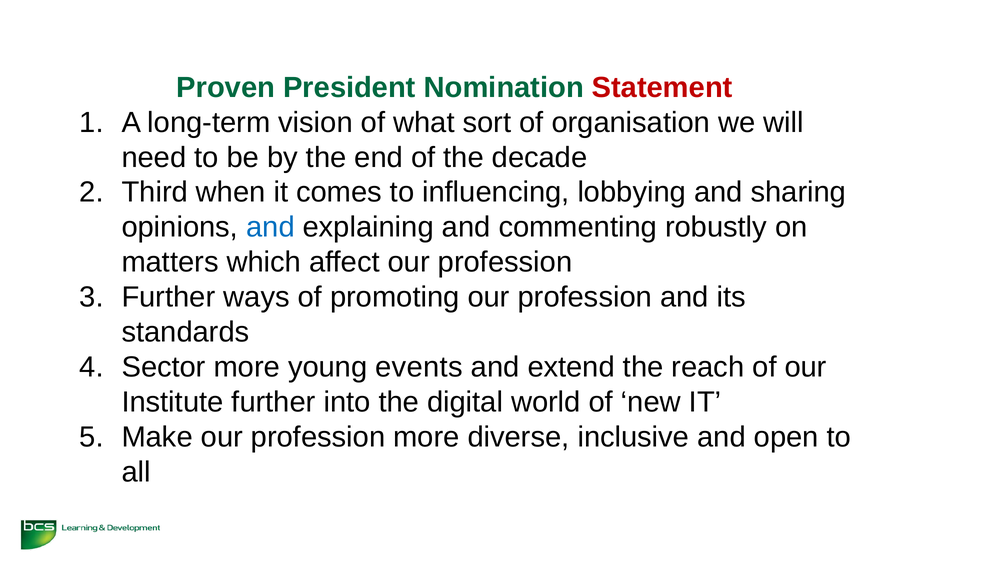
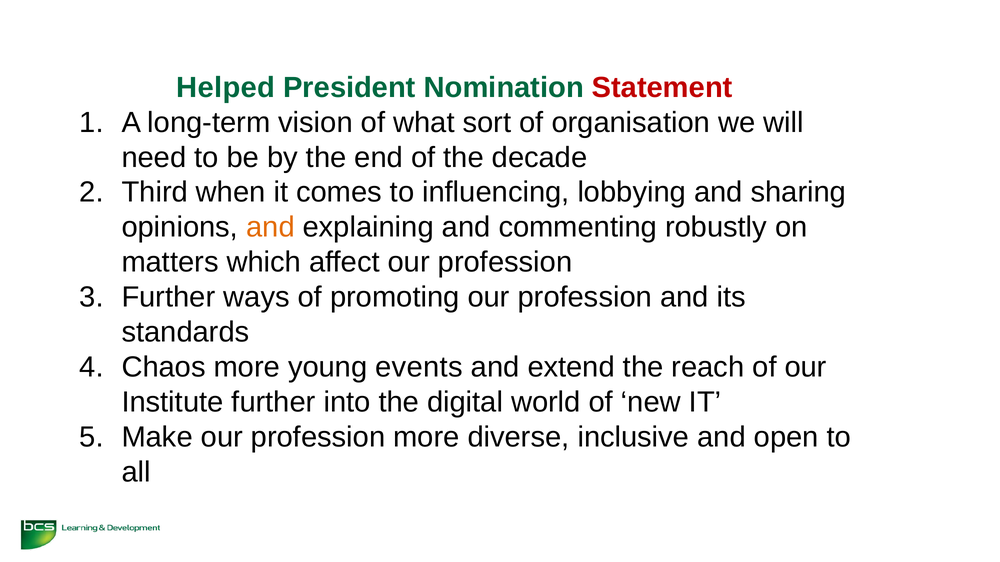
Proven: Proven -> Helped
and at (270, 228) colour: blue -> orange
Sector: Sector -> Chaos
